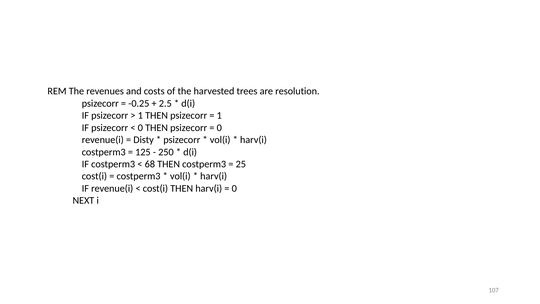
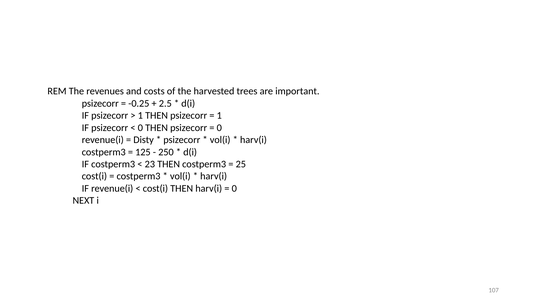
resolution: resolution -> important
68: 68 -> 23
